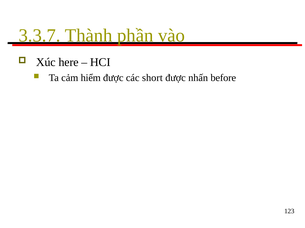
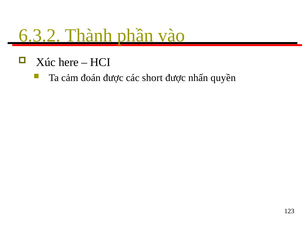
3.3.7: 3.3.7 -> 6.3.2
hiểm: hiểm -> đoán
before: before -> quyền
